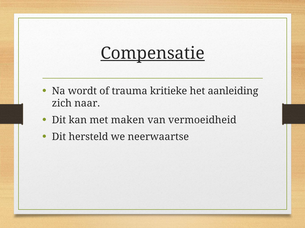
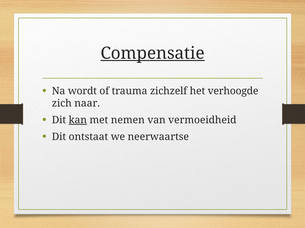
kritieke: kritieke -> zichzelf
aanleiding: aanleiding -> verhoogde
kan underline: none -> present
maken: maken -> nemen
hersteld: hersteld -> ontstaat
